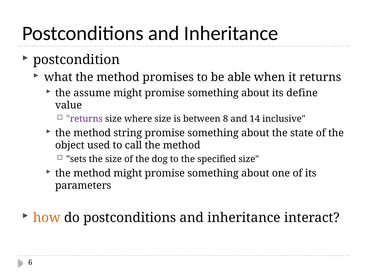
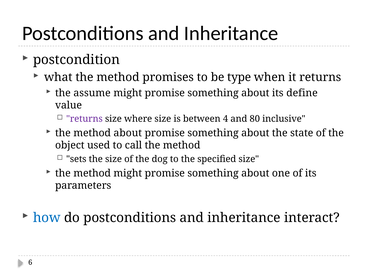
able: able -> type
8: 8 -> 4
14: 14 -> 80
method string: string -> about
how colour: orange -> blue
